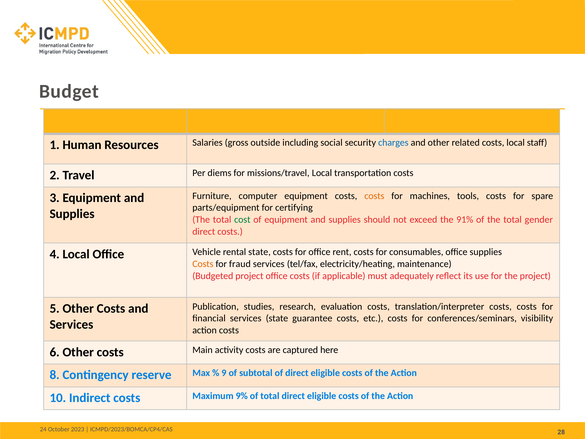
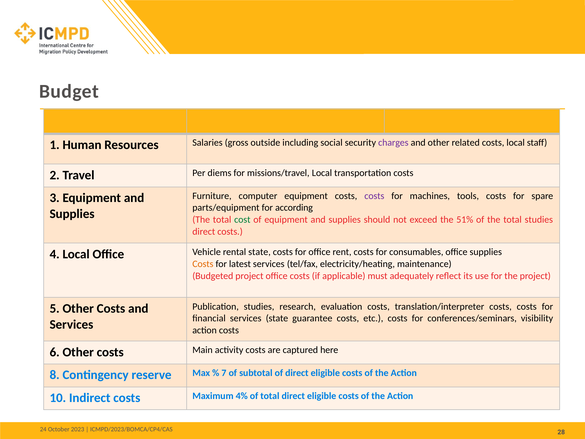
charges colour: blue -> purple
costs at (374, 196) colour: orange -> purple
certifying: certifying -> according
91%: 91% -> 51%
total gender: gender -> studies
fraud: fraud -> latest
9: 9 -> 7
9%: 9% -> 4%
